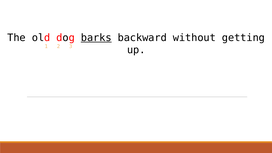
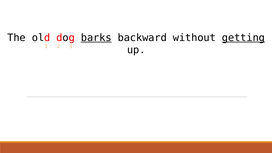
getting underline: none -> present
